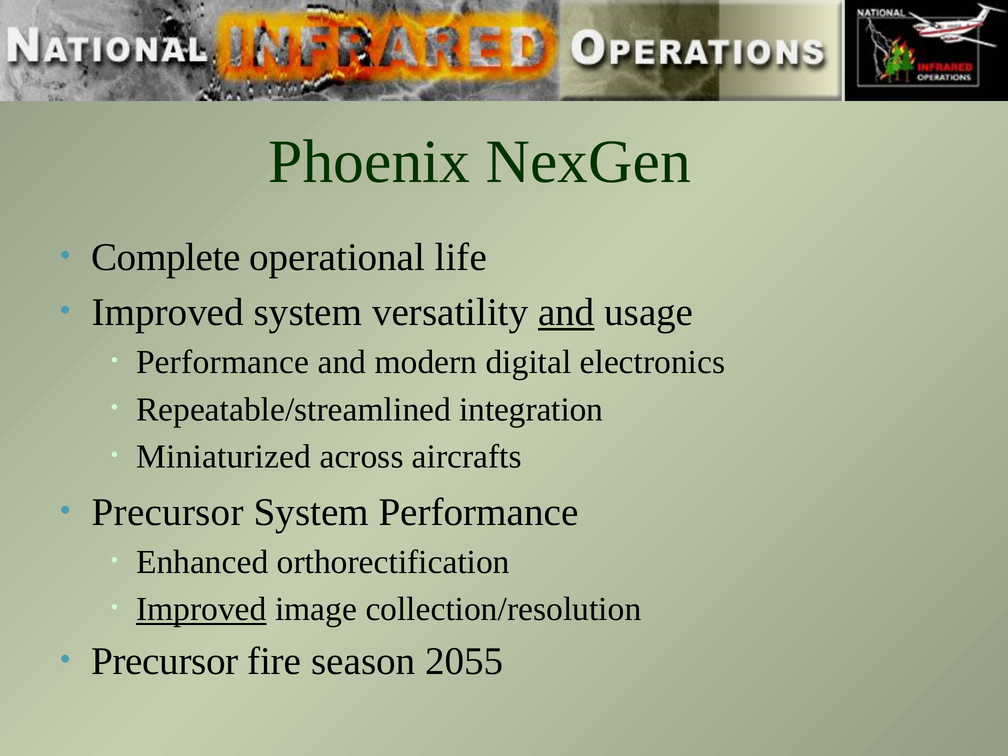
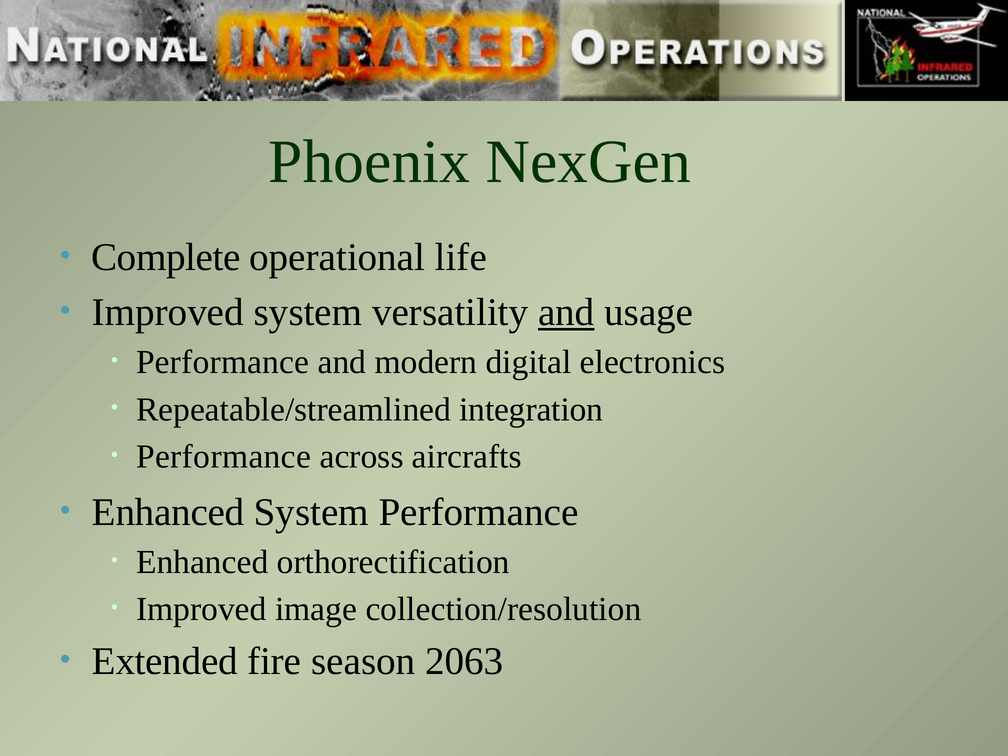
Miniaturized at (224, 456): Miniaturized -> Performance
Precursor at (168, 512): Precursor -> Enhanced
Improved at (201, 609) underline: present -> none
Precursor at (165, 661): Precursor -> Extended
2055: 2055 -> 2063
